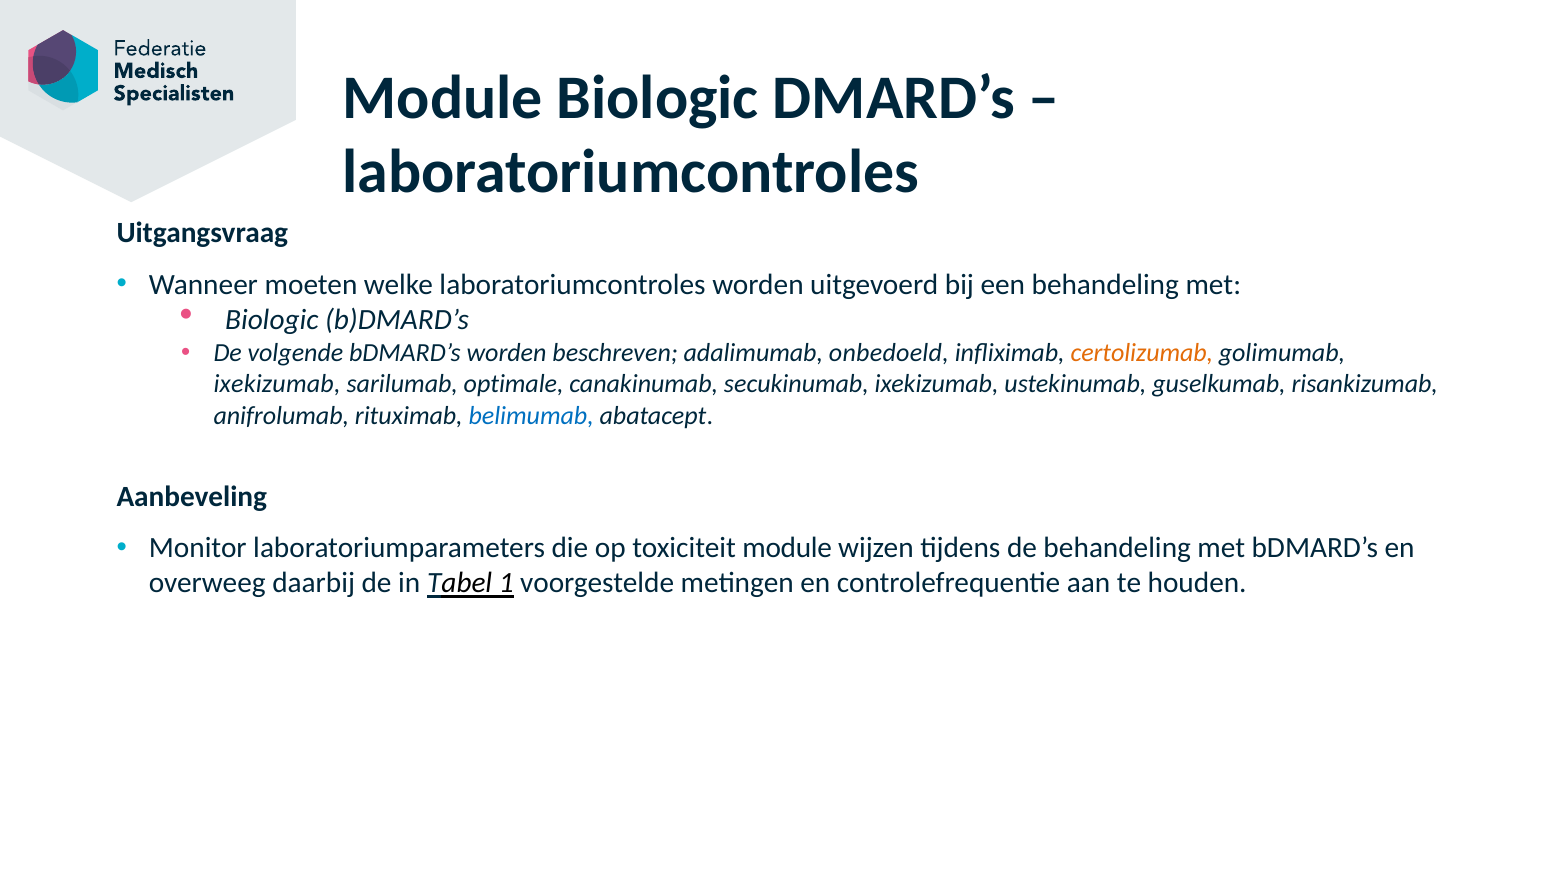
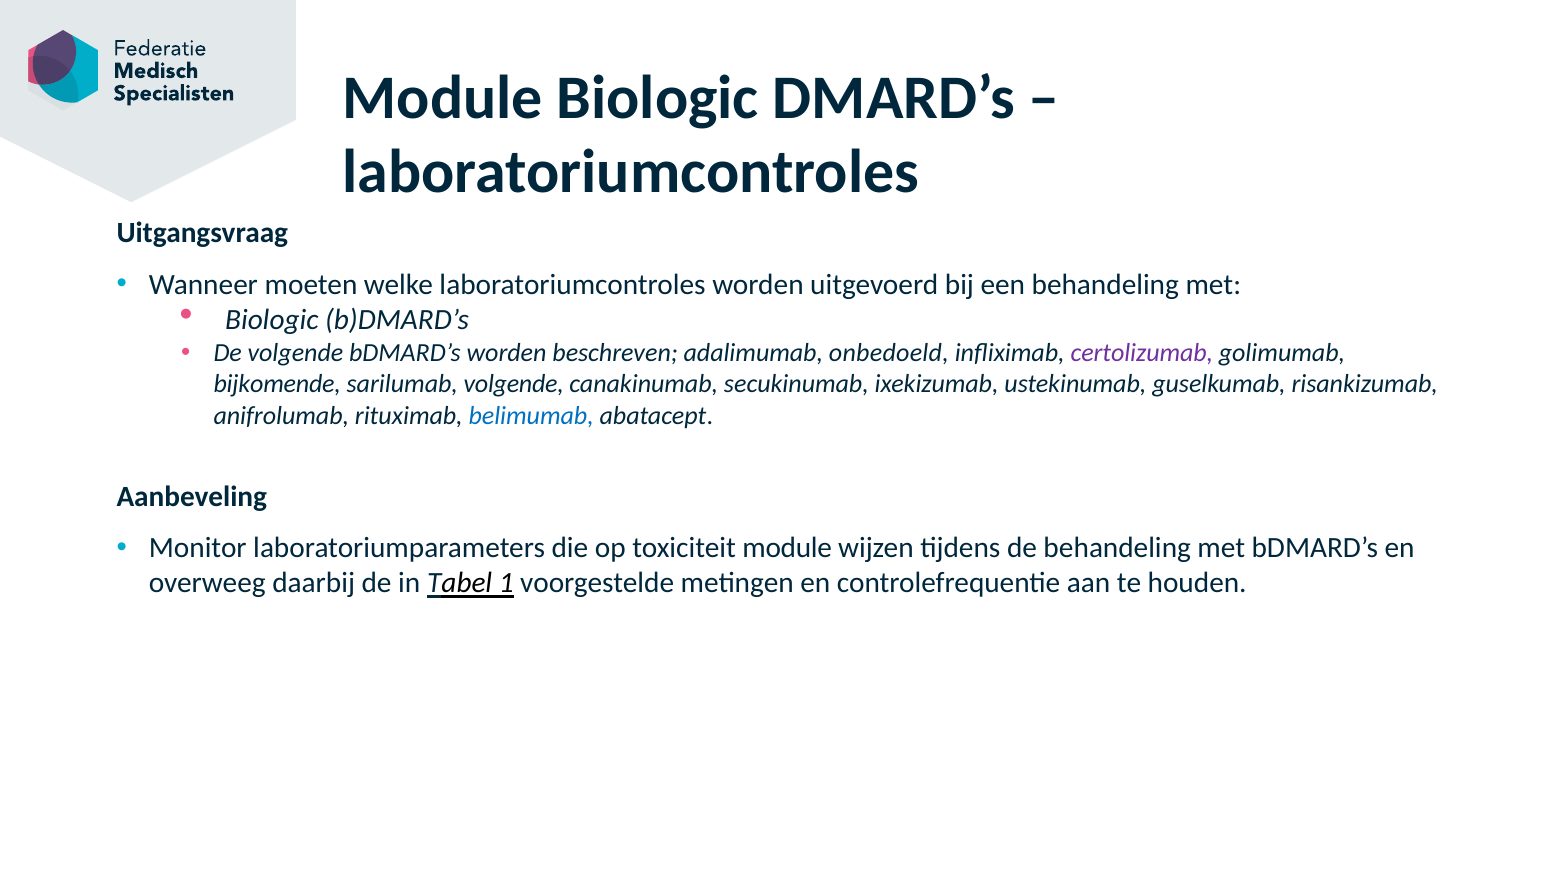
certolizumab colour: orange -> purple
ixekizumab at (277, 384): ixekizumab -> bijkomende
sarilumab optimale: optimale -> volgende
